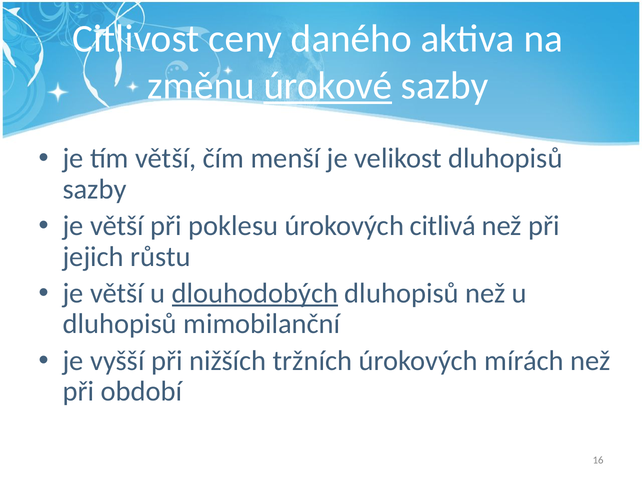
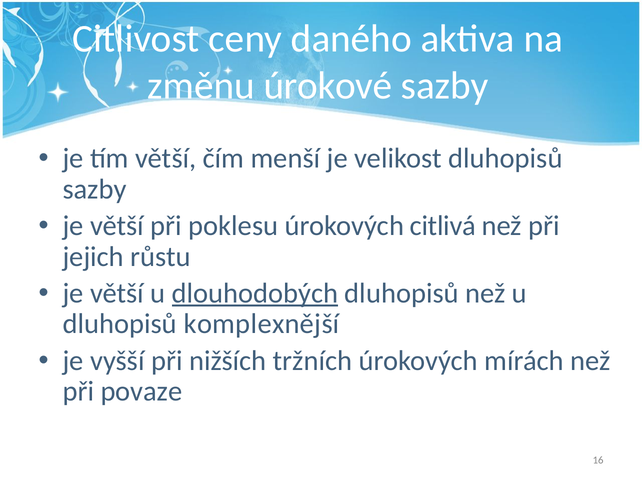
úrokové underline: present -> none
mimobilanční: mimobilanční -> komplexnější
období: období -> povaze
